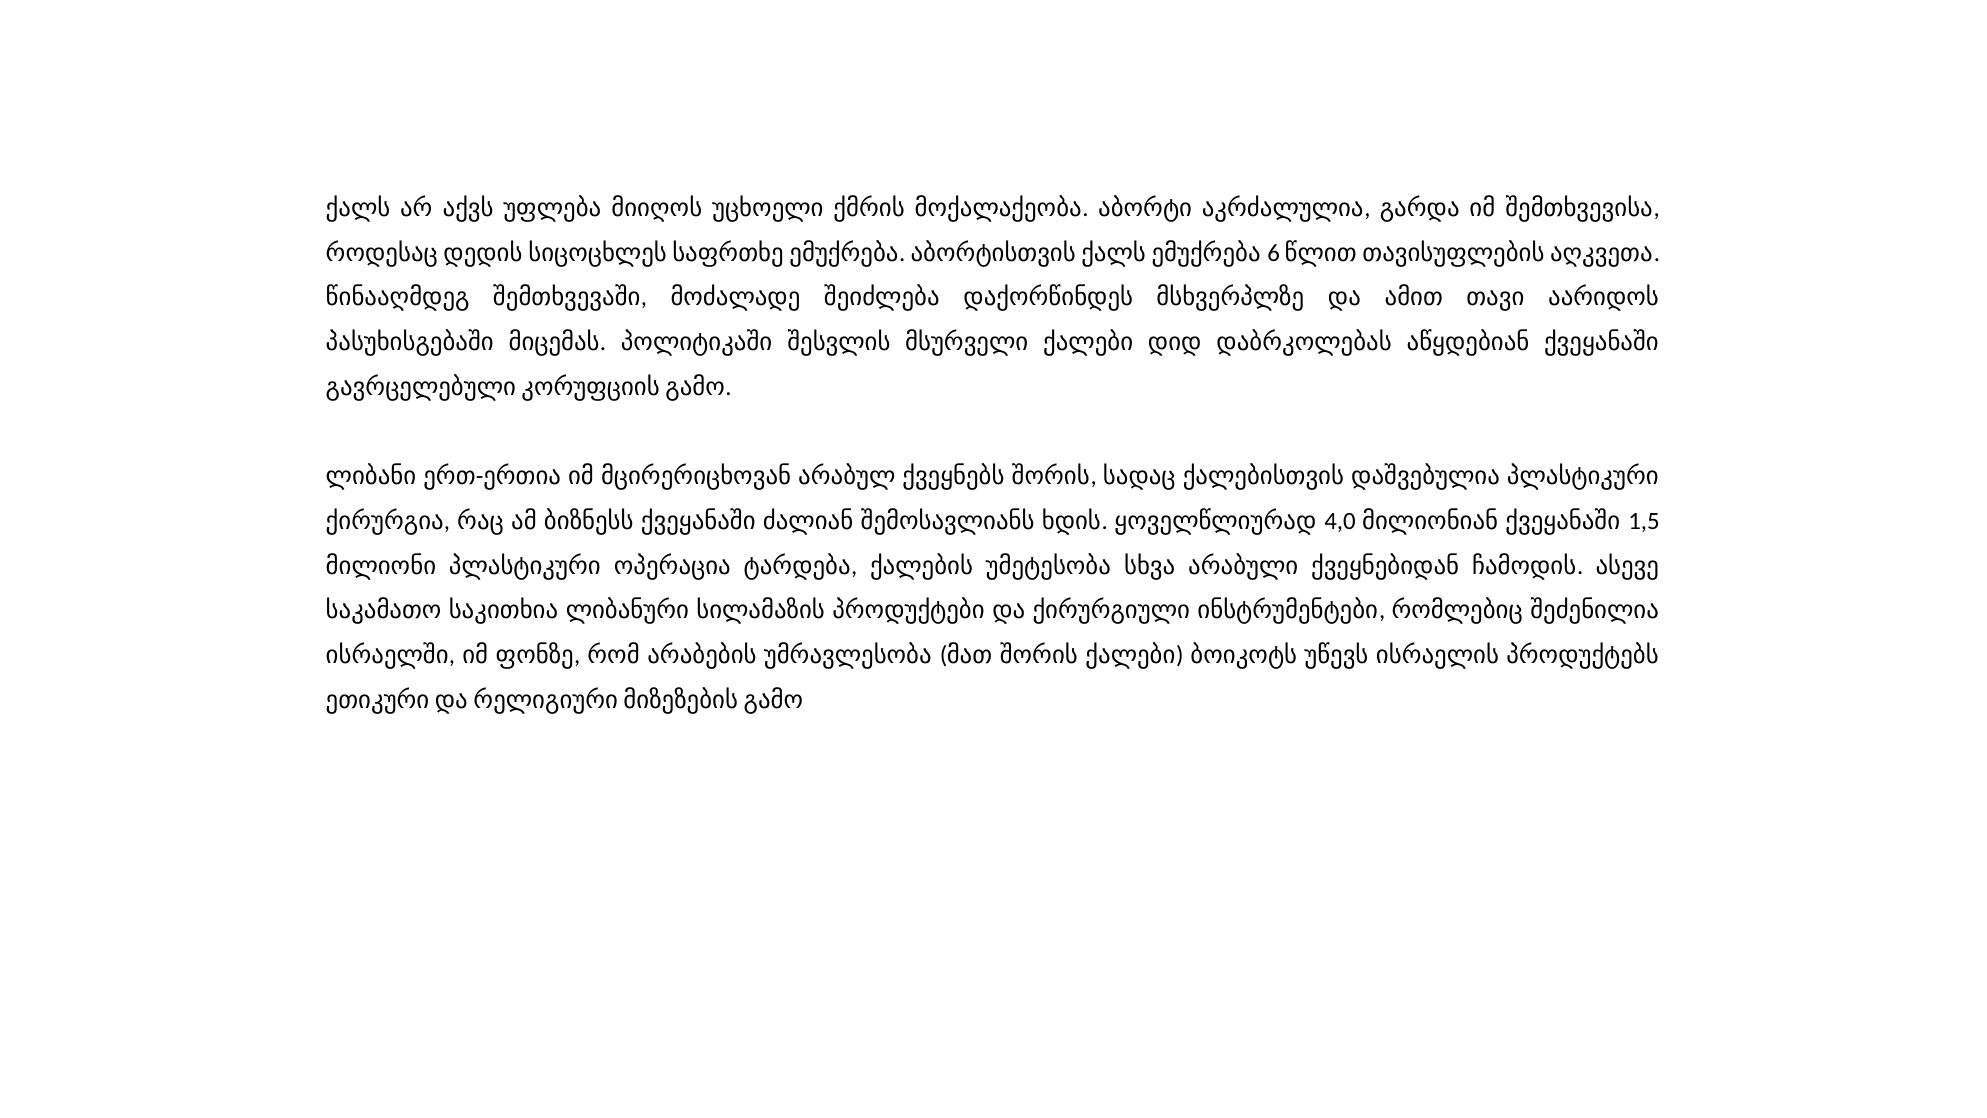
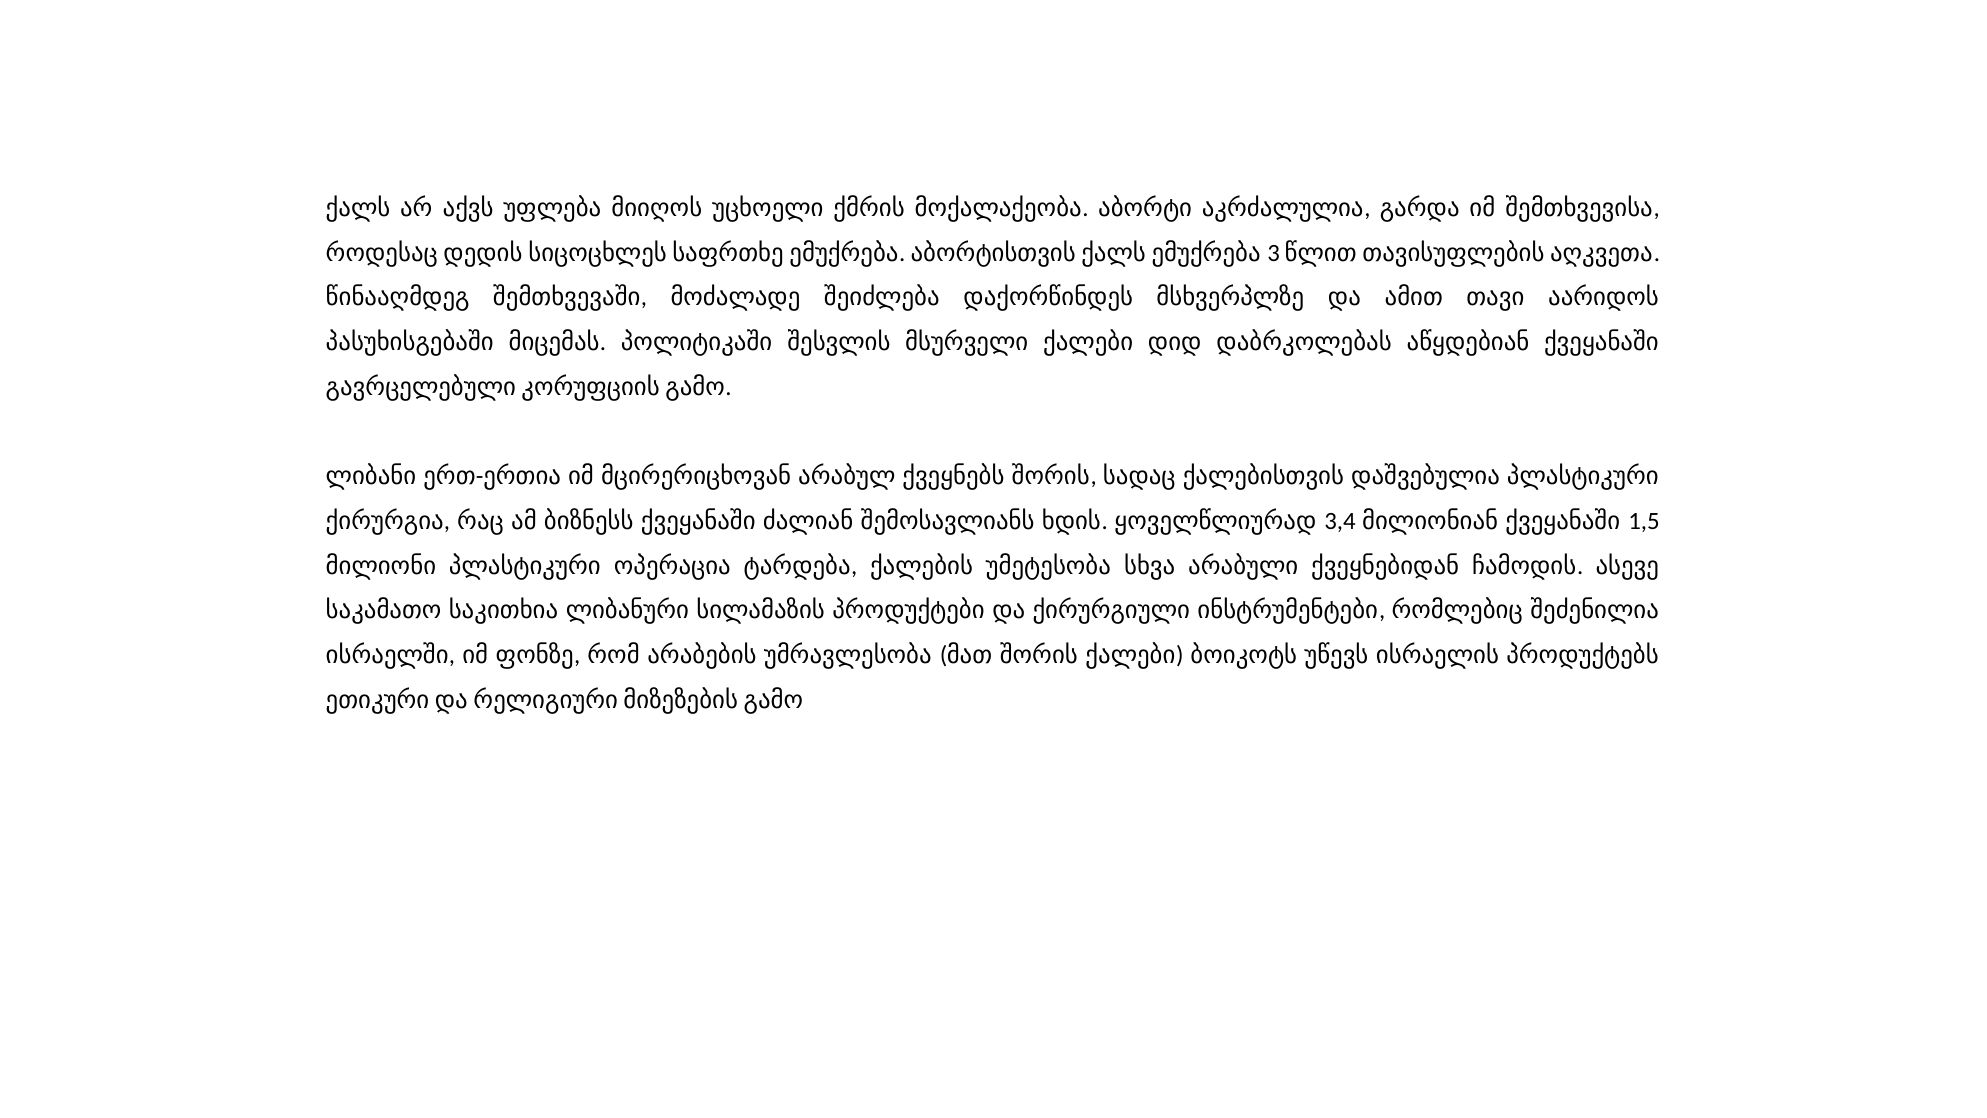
6: 6 -> 3
4,0: 4,0 -> 3,4
